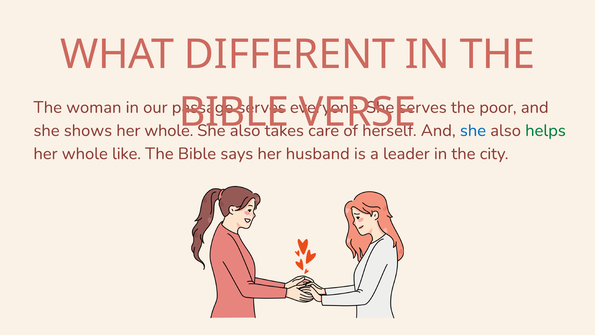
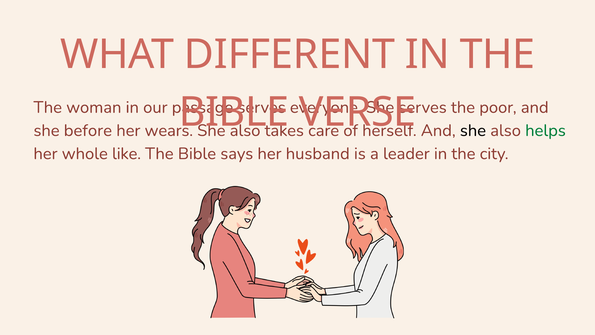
shows: shows -> before
whole at (169, 130): whole -> wears
she at (473, 130) colour: blue -> black
